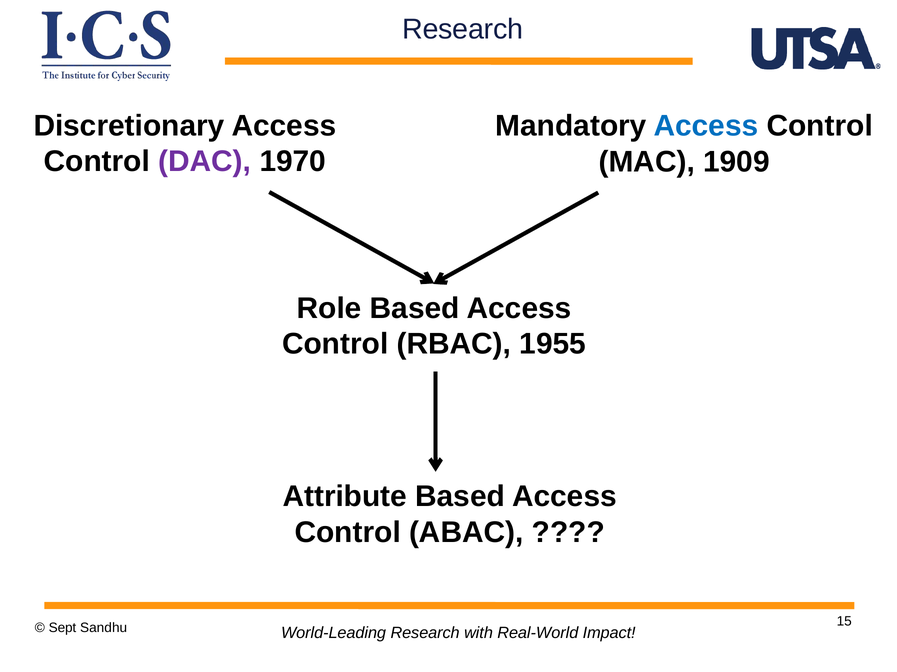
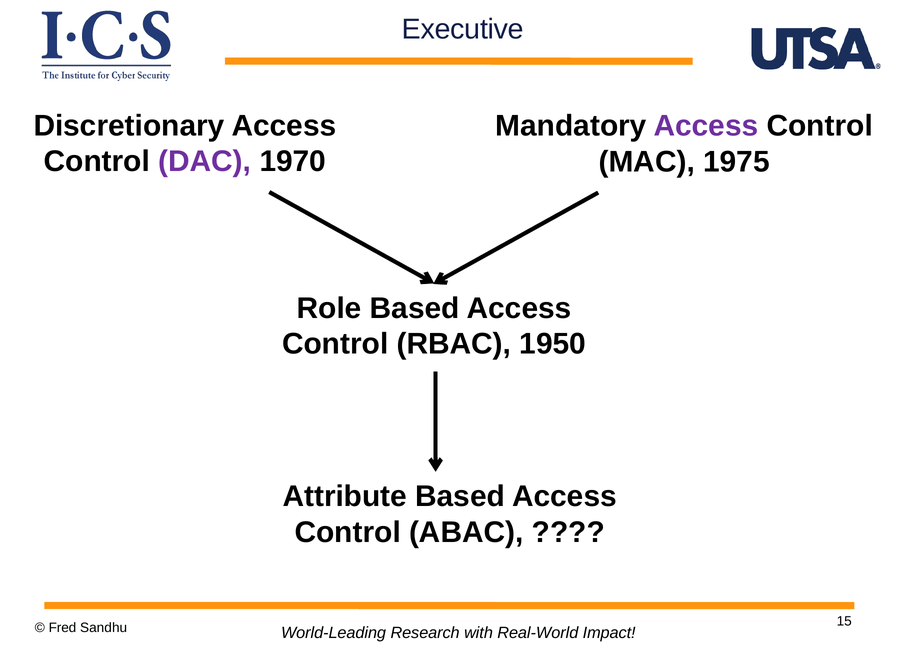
Research at (463, 29): Research -> Executive
Access at (706, 126) colour: blue -> purple
1909: 1909 -> 1975
1955: 1955 -> 1950
Sept: Sept -> Fred
